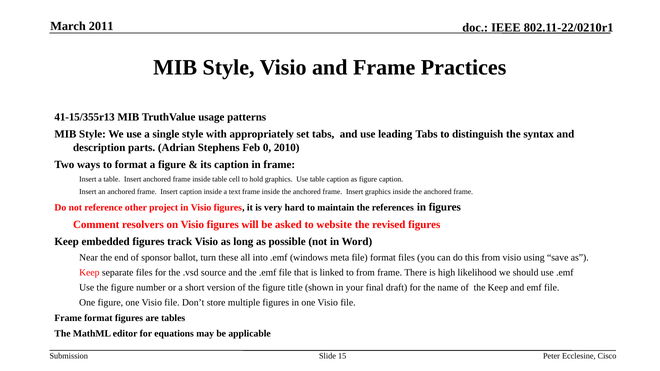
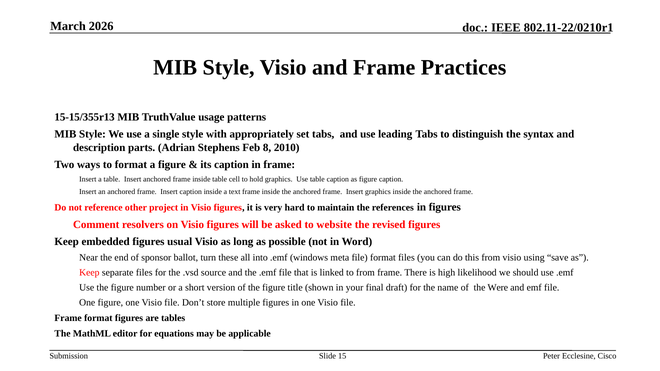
2011: 2011 -> 2026
41-15/355r13: 41-15/355r13 -> 15-15/355r13
0: 0 -> 8
track: track -> usual
the Keep: Keep -> Were
